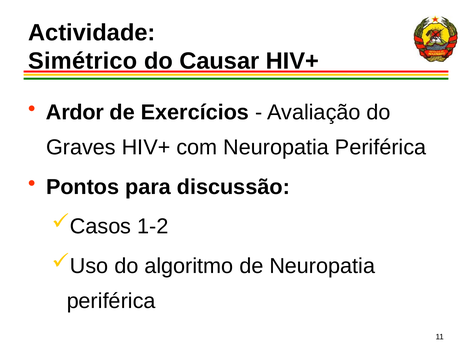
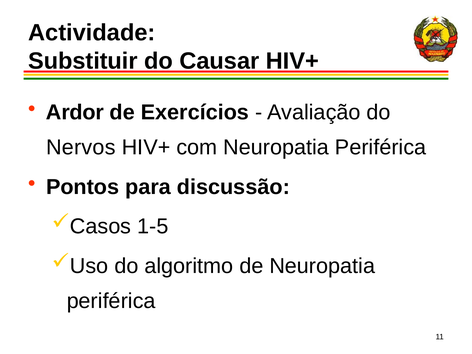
Simétrico: Simétrico -> Substituir
Graves: Graves -> Nervos
1-2: 1-2 -> 1-5
